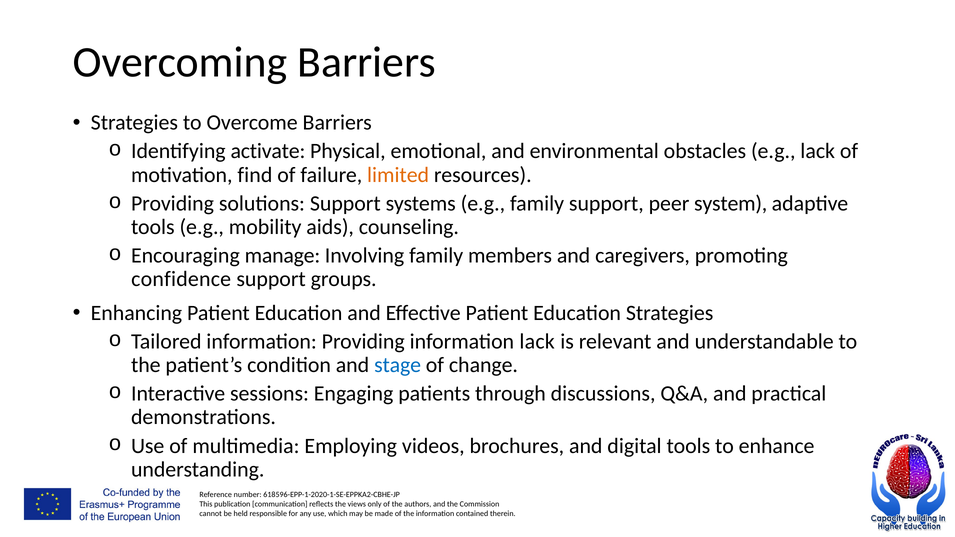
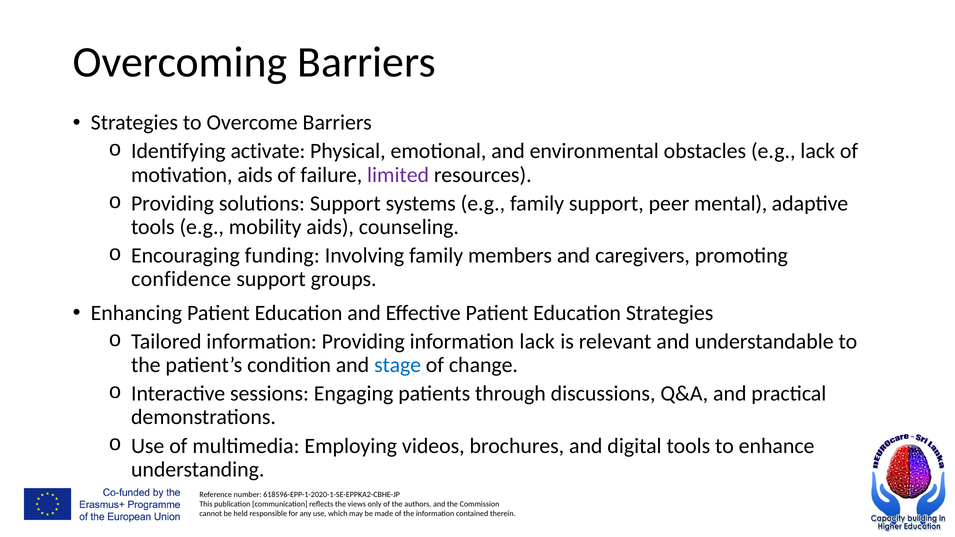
motivation find: find -> aids
limited colour: orange -> purple
system: system -> mental
manage: manage -> funding
